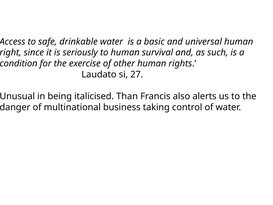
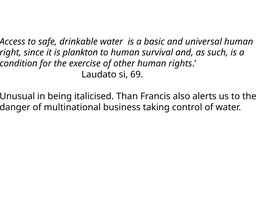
seriously: seriously -> plankton
27: 27 -> 69
